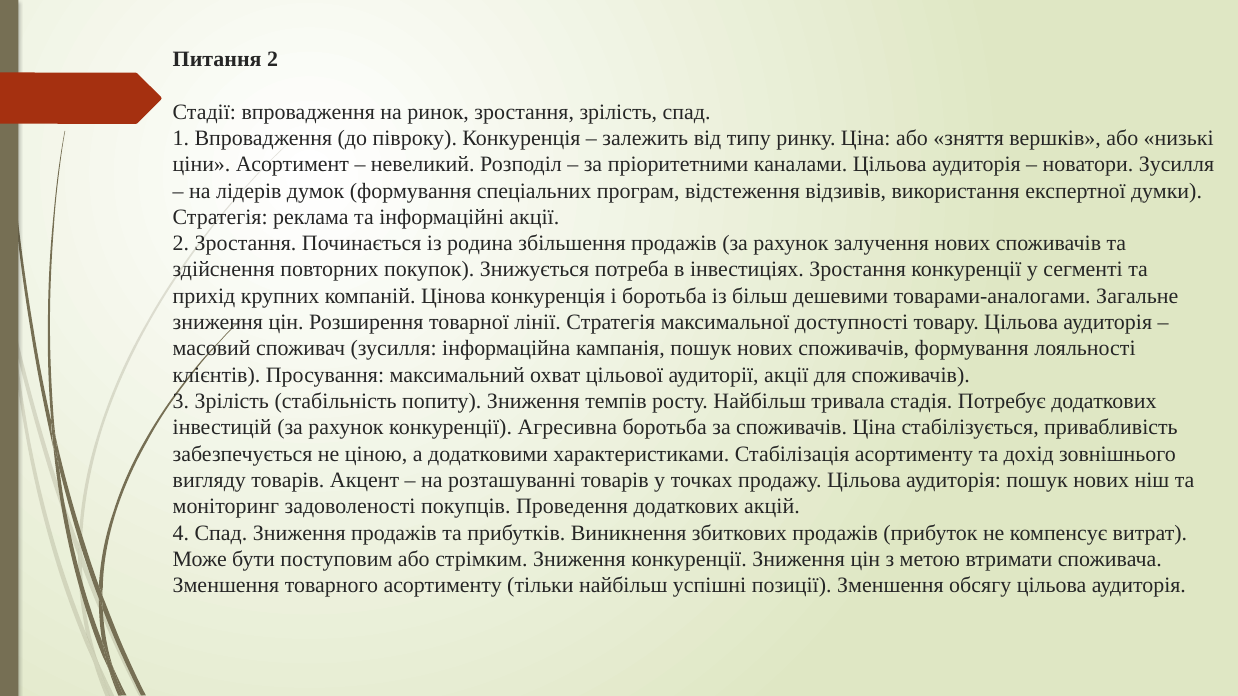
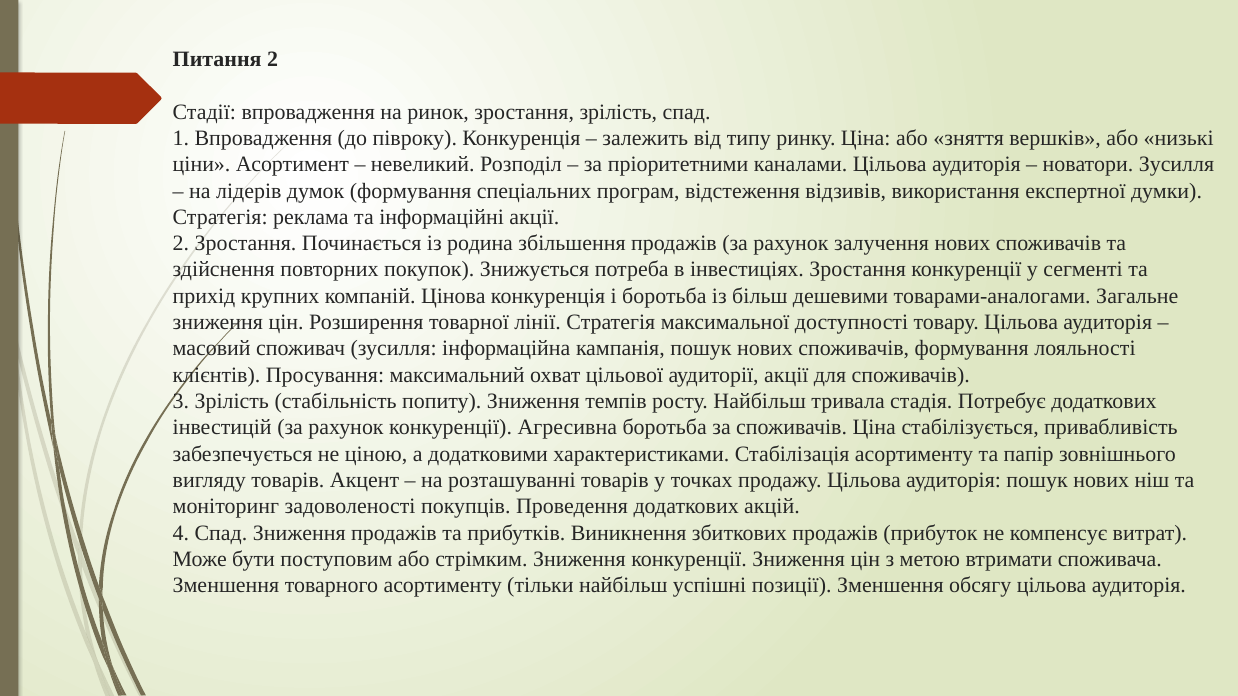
дохід: дохід -> папір
